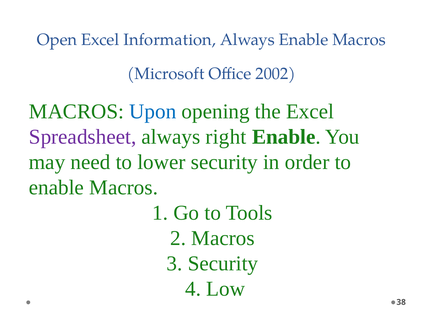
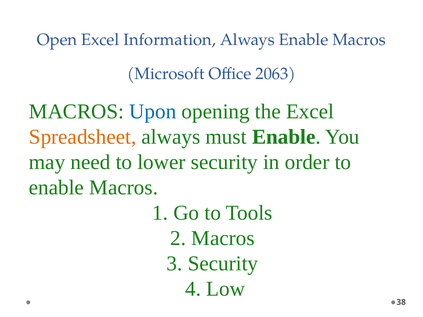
2002: 2002 -> 2063
Spreadsheet colour: purple -> orange
right: right -> must
